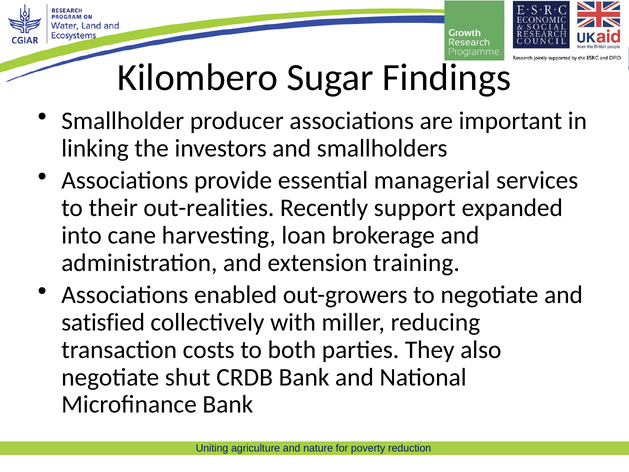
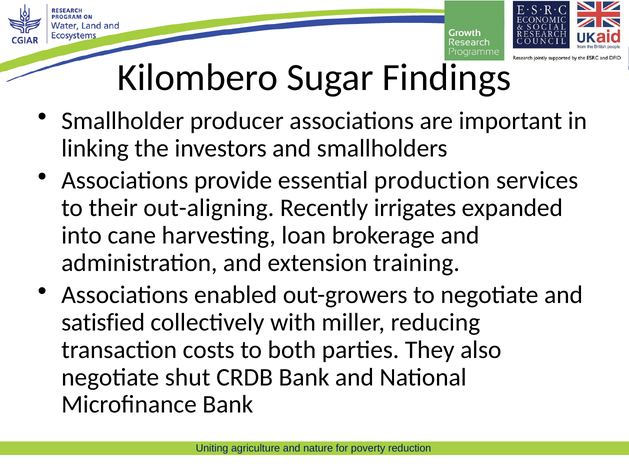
managerial: managerial -> production
out-realities: out-realities -> out-aligning
support: support -> irrigates
